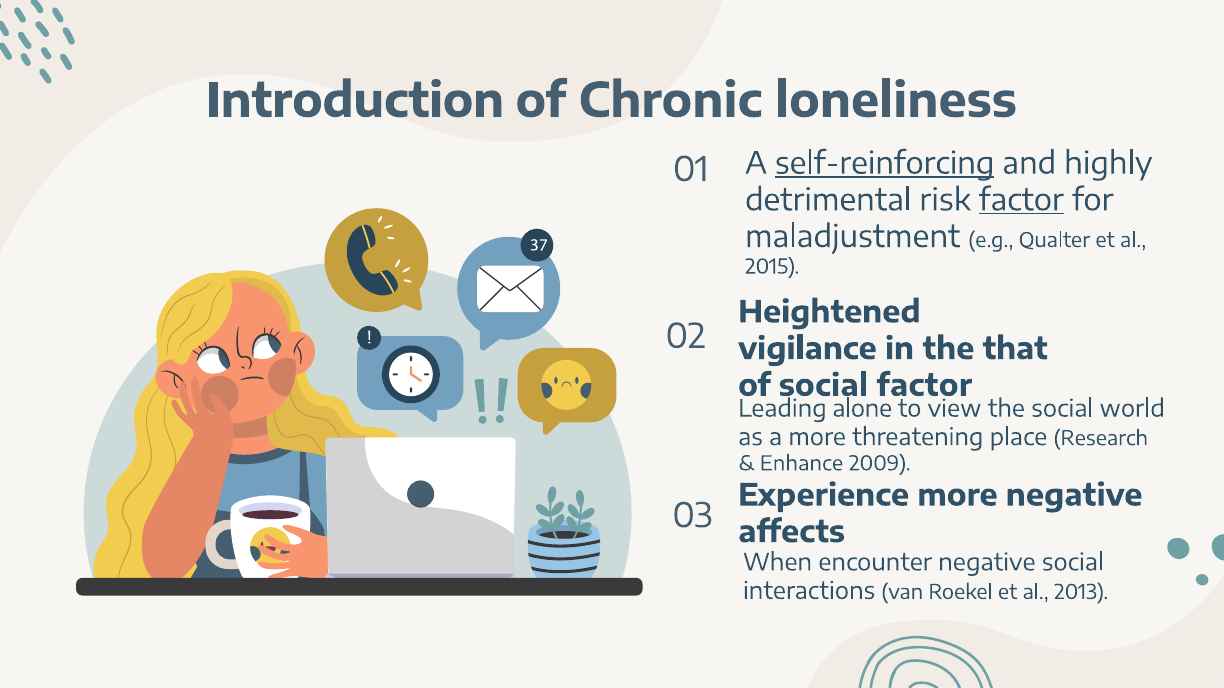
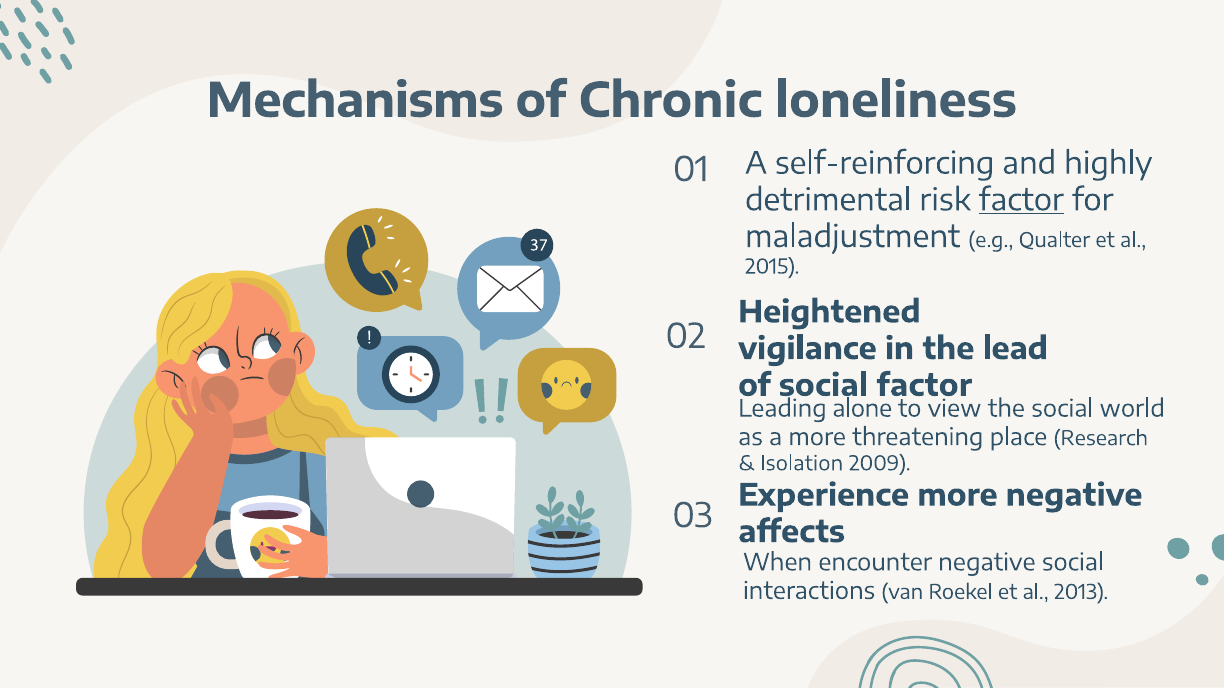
Introduction: Introduction -> Mechanisms
self-reinforcing underline: present -> none
that: that -> lead
Enhance: Enhance -> Isolation
